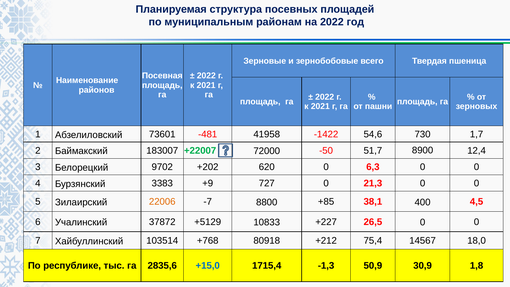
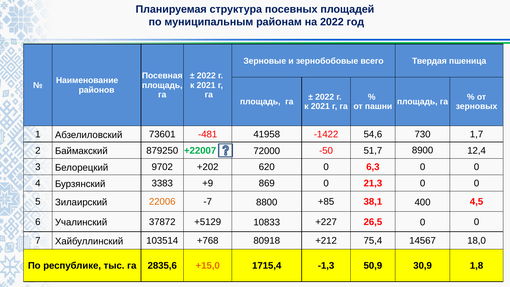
183007: 183007 -> 879250
727: 727 -> 869
+15,0 colour: blue -> orange
